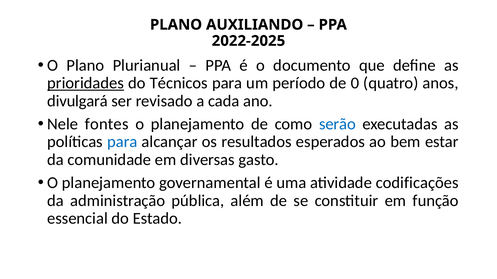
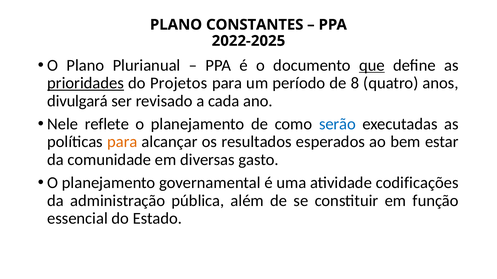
AUXILIANDO: AUXILIANDO -> CONSTANTES
que underline: none -> present
Técnicos: Técnicos -> Projetos
0: 0 -> 8
fontes: fontes -> reflete
para at (122, 142) colour: blue -> orange
